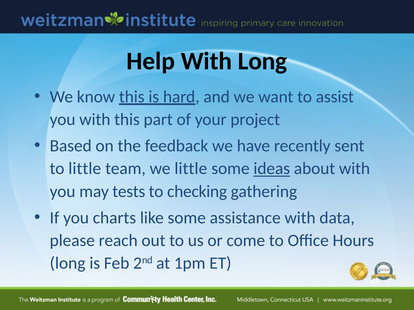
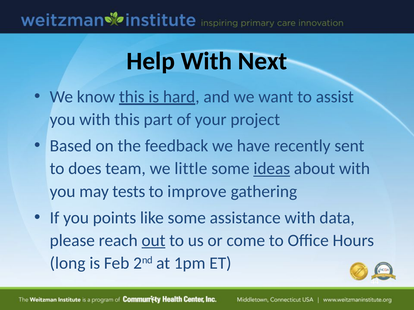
With Long: Long -> Next
to little: little -> does
checking: checking -> improve
charts: charts -> points
out underline: none -> present
